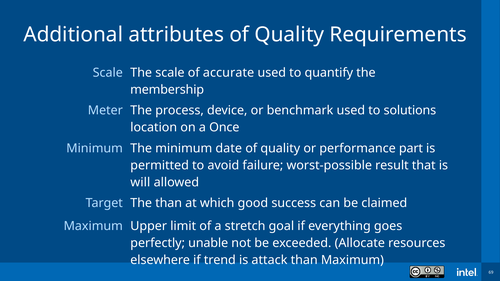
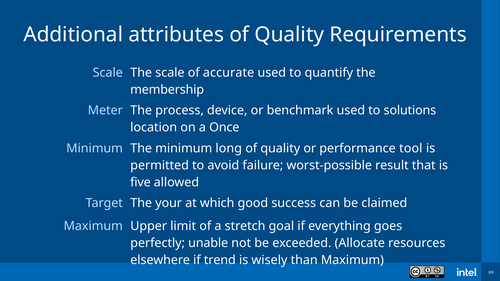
date: date -> long
part: part -> tool
will: will -> five
The than: than -> your
attack: attack -> wisely
